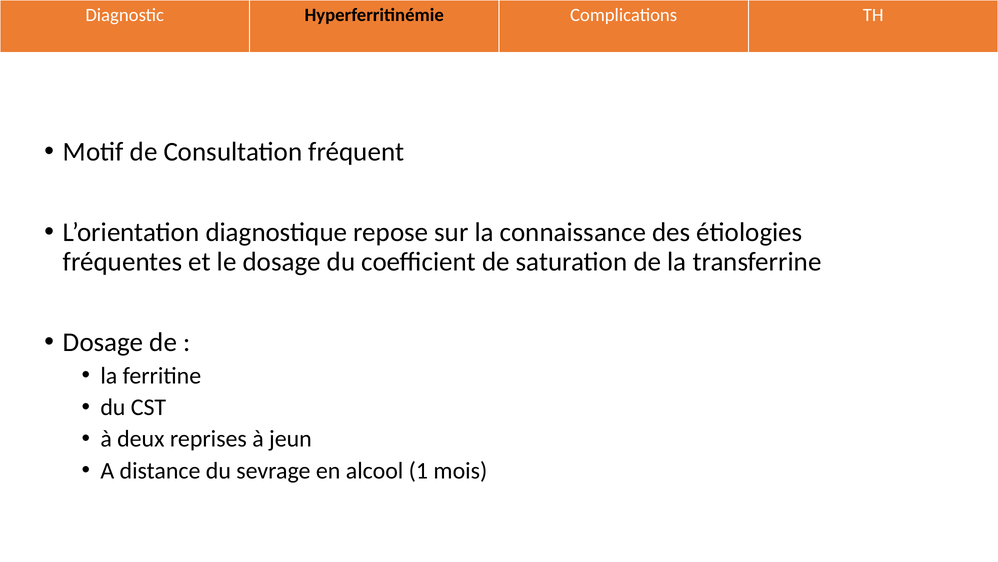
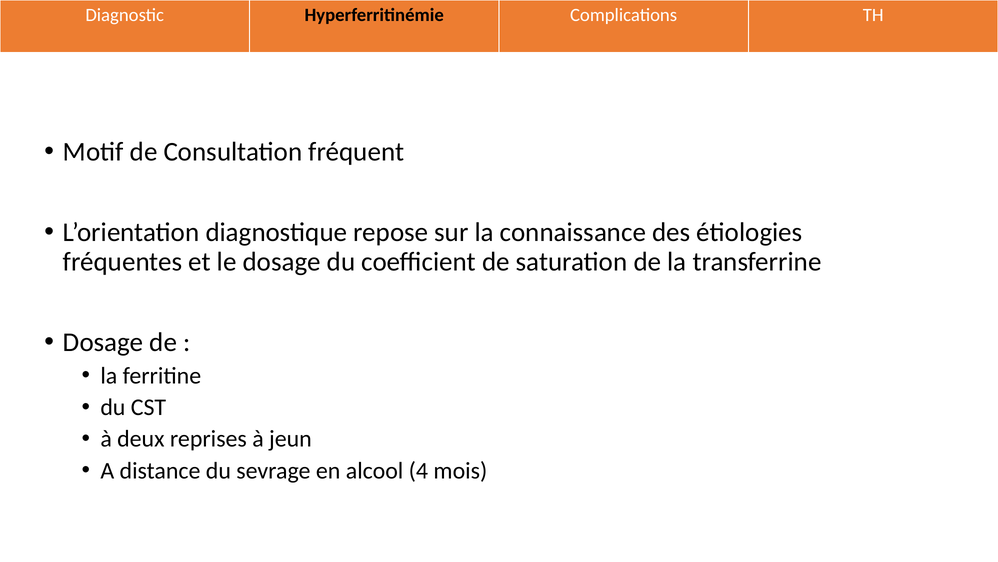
1: 1 -> 4
